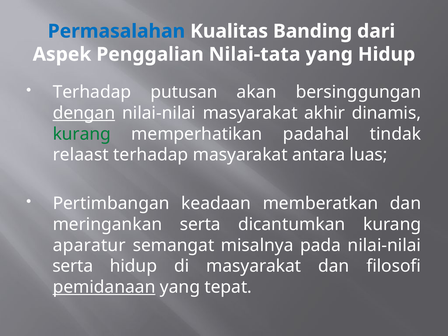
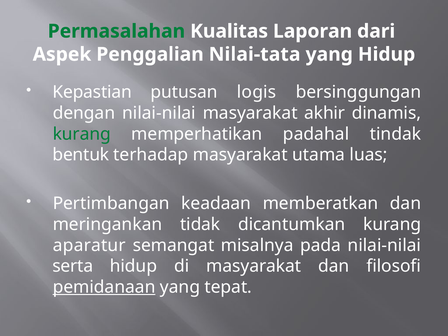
Permasalahan colour: blue -> green
Banding: Banding -> Laporan
Terhadap at (92, 92): Terhadap -> Kepastian
akan: akan -> logis
dengan underline: present -> none
relaast: relaast -> bentuk
antara: antara -> utama
meringankan serta: serta -> tidak
